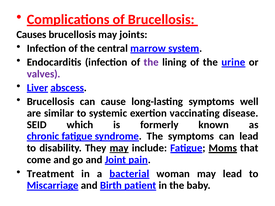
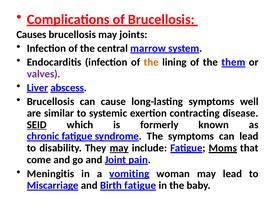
the at (151, 62) colour: purple -> orange
urine: urine -> them
vaccinating: vaccinating -> contracting
SEID underline: none -> present
Treatment: Treatment -> Meningitis
bacterial: bacterial -> vomiting
Birth patient: patient -> fatigue
